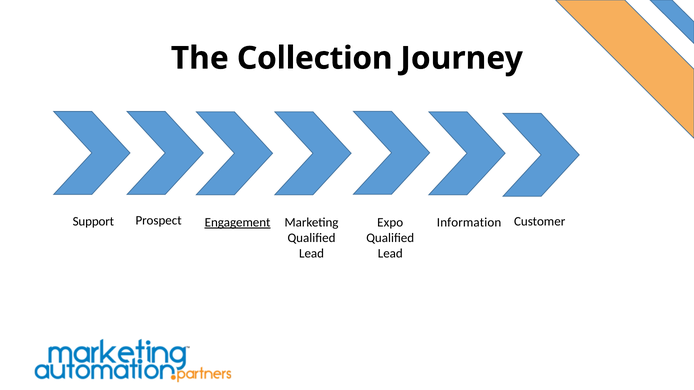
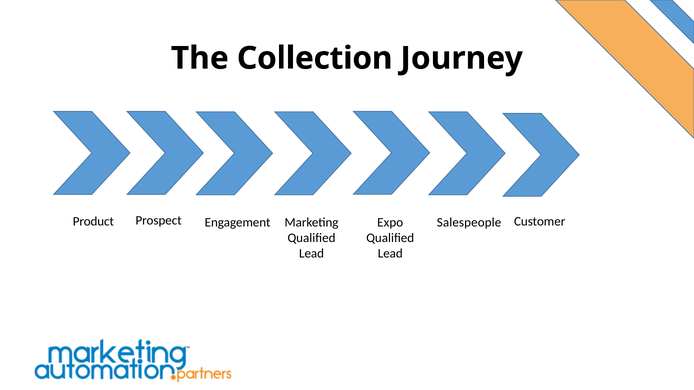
Support: Support -> Product
Engagement underline: present -> none
Information: Information -> Salespeople
